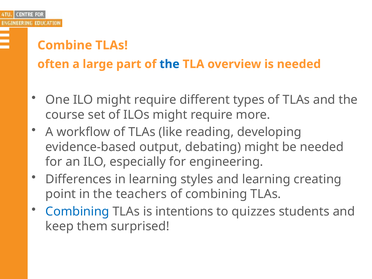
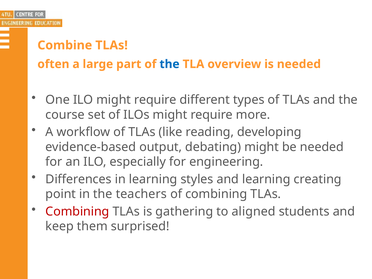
Combining at (77, 211) colour: blue -> red
intentions: intentions -> gathering
quizzes: quizzes -> aligned
